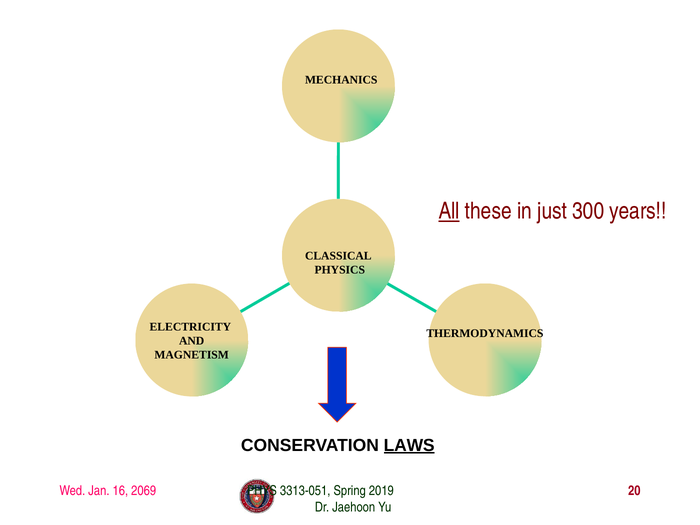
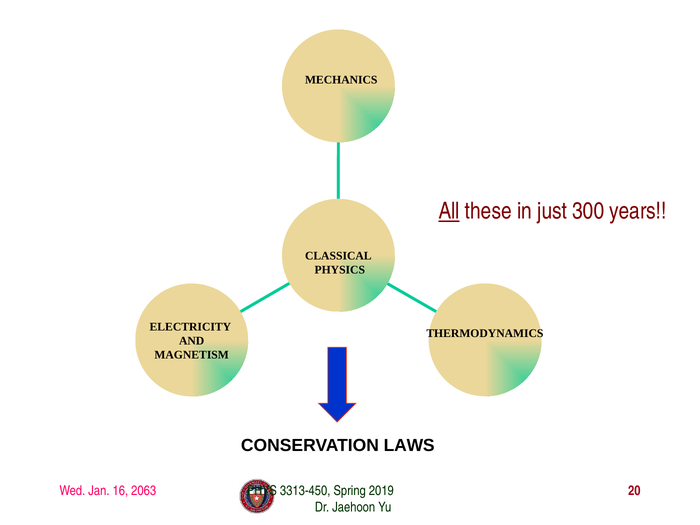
LAWS underline: present -> none
2069: 2069 -> 2063
3313-051: 3313-051 -> 3313-450
